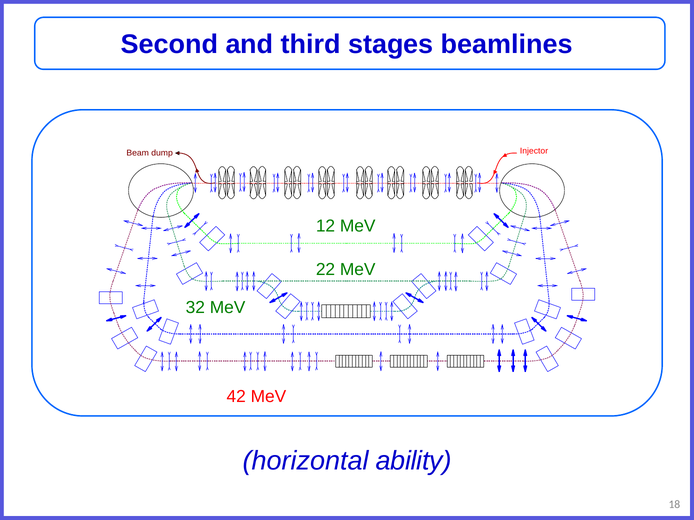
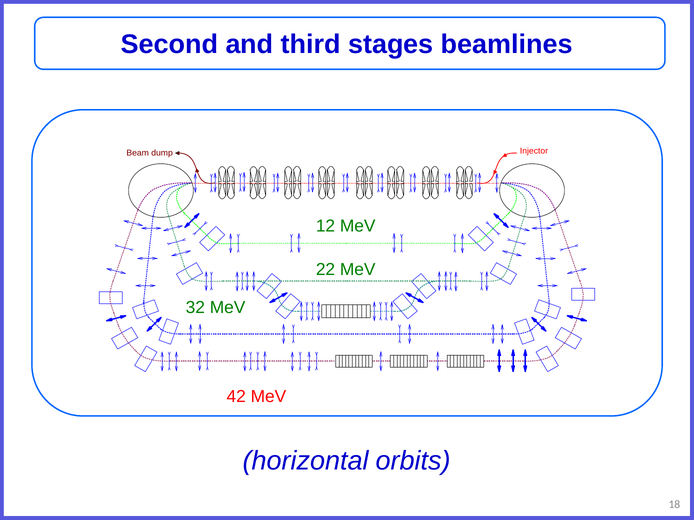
ability: ability -> orbits
